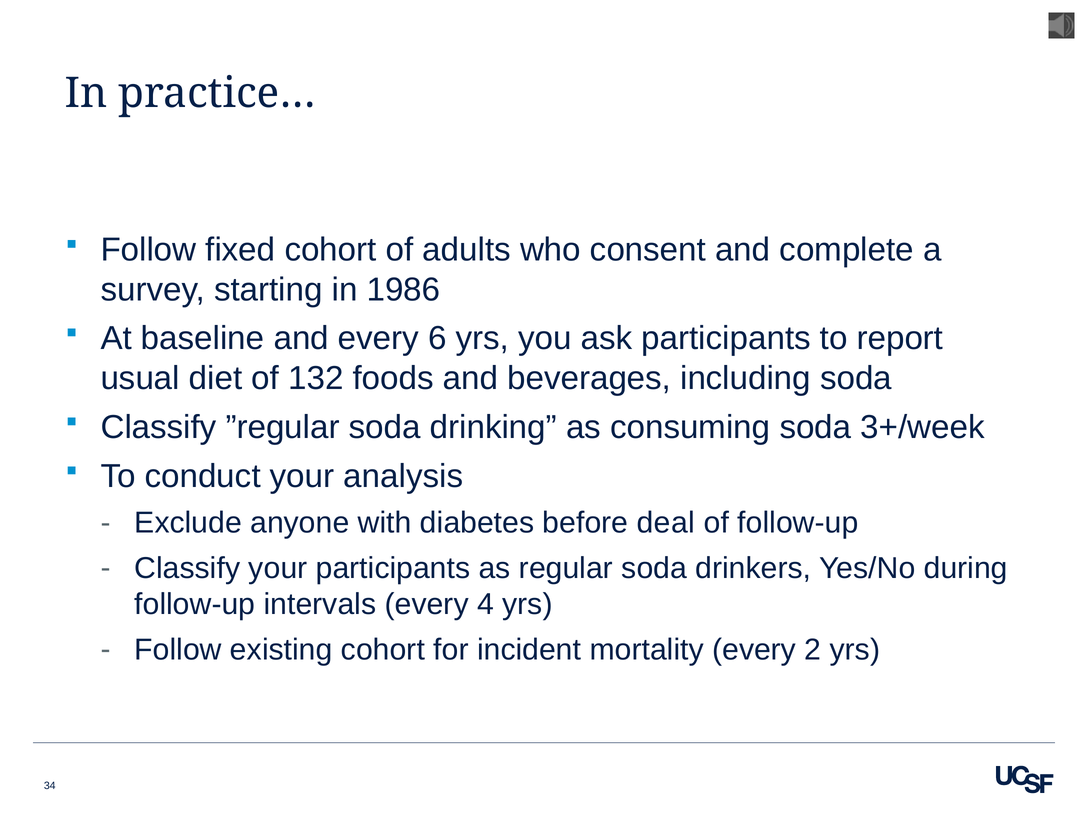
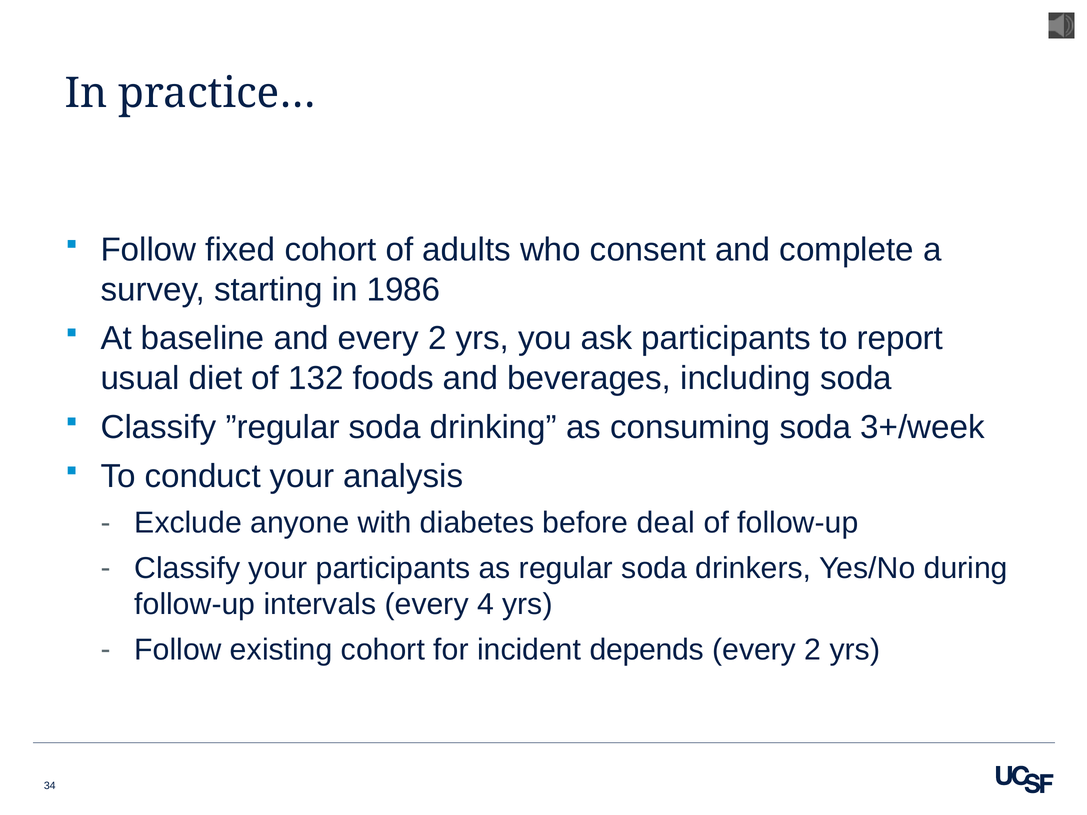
and every 6: 6 -> 2
mortality: mortality -> depends
